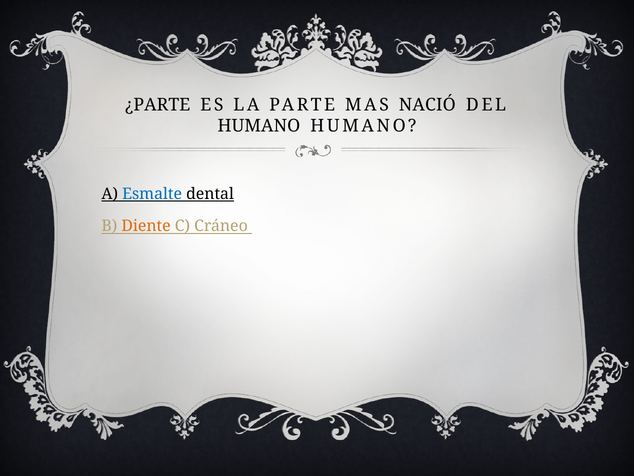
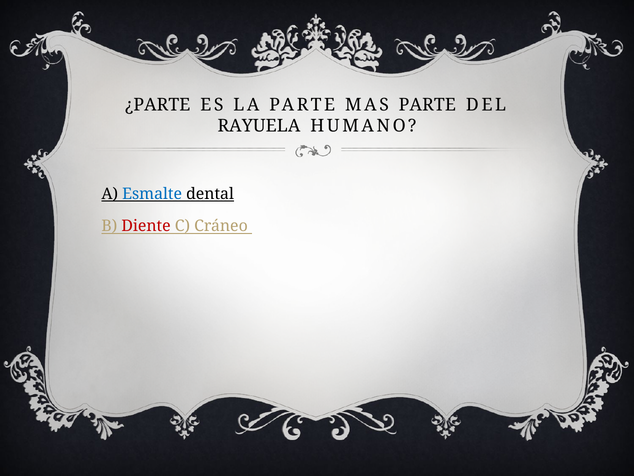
MAS NACIÓ: NACIÓ -> PARTE
HUMANO at (259, 126): HUMANO -> RAYUELA
Diente colour: orange -> red
